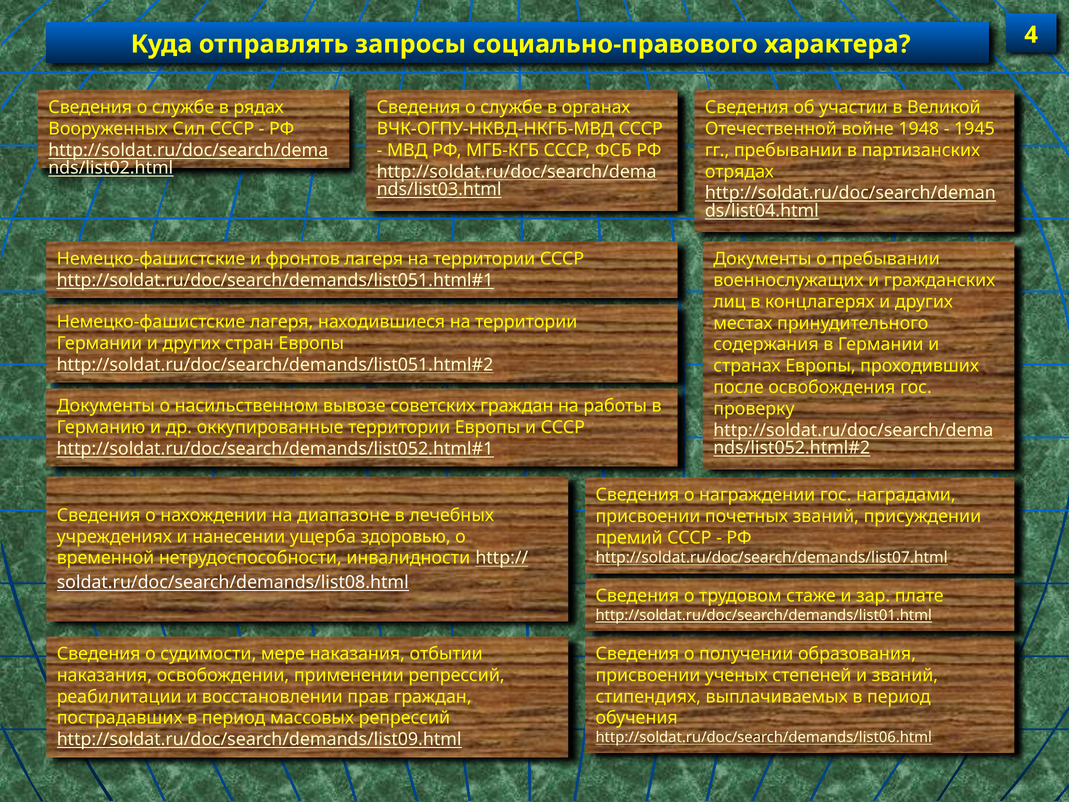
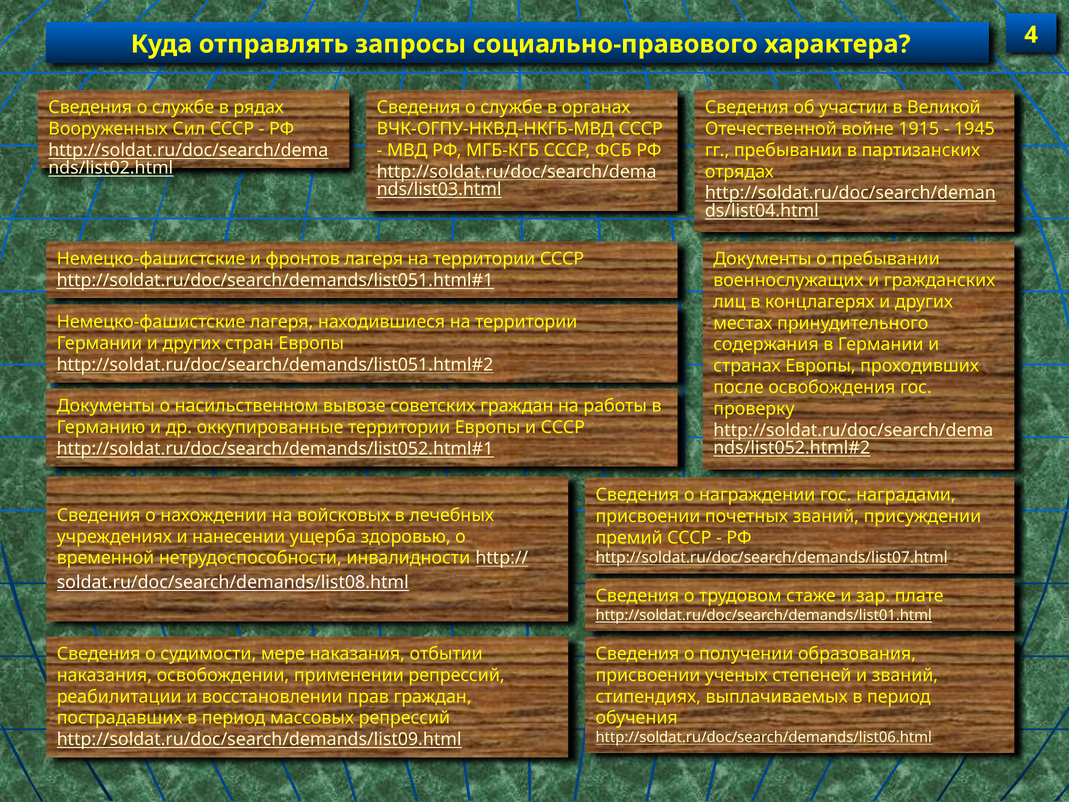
1948: 1948 -> 1915
диапазоне: диапазоне -> войсковых
